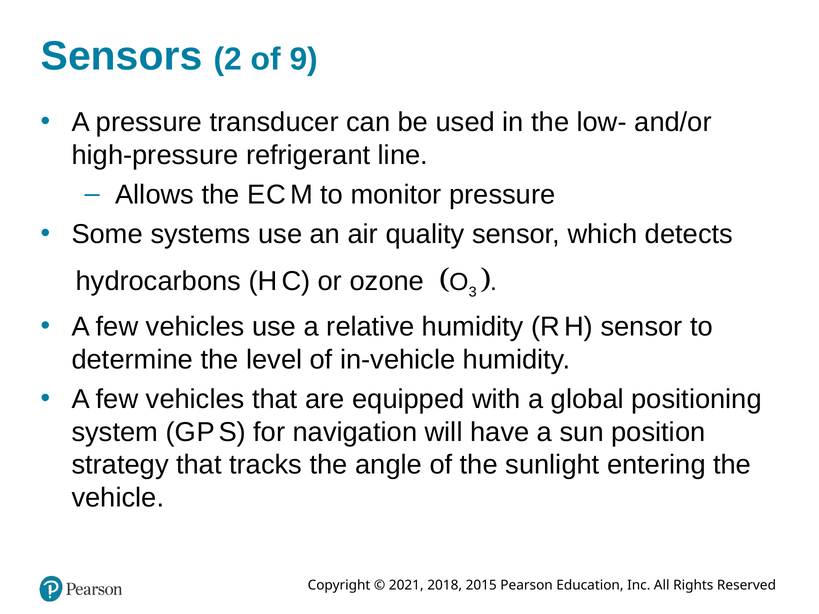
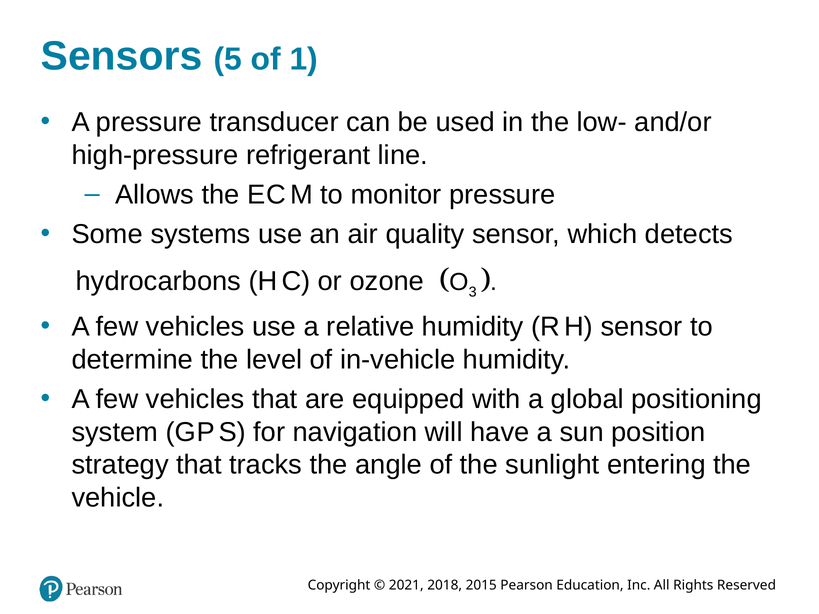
2: 2 -> 5
9: 9 -> 1
